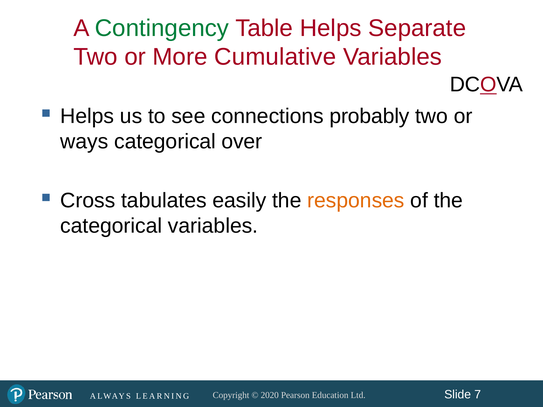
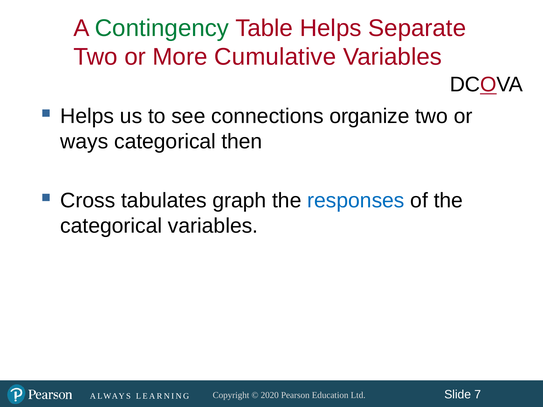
probably: probably -> organize
over: over -> then
easily: easily -> graph
responses colour: orange -> blue
